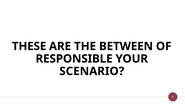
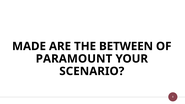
THESE: THESE -> MADE
RESPONSIBLE: RESPONSIBLE -> PARAMOUNT
